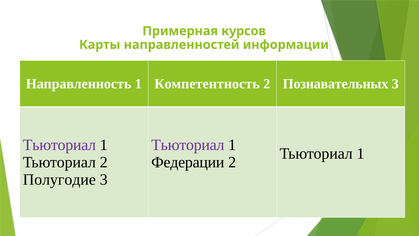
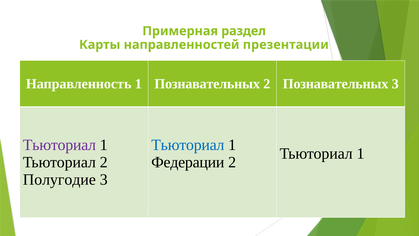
курсов: курсов -> раздел
информации: информации -> презентации
1 Компетентность: Компетентность -> Познавательных
Тьюториал at (188, 145) colour: purple -> blue
